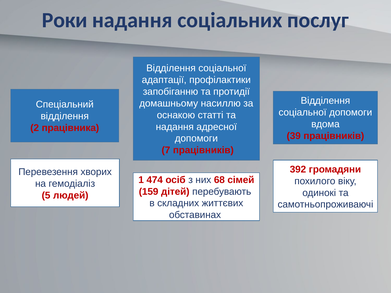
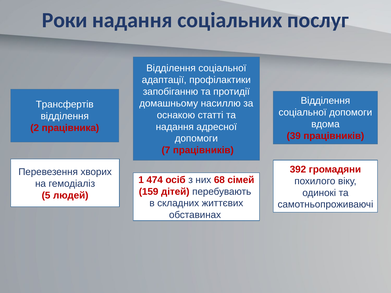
Спеціальний: Спеціальний -> Трансфертів
